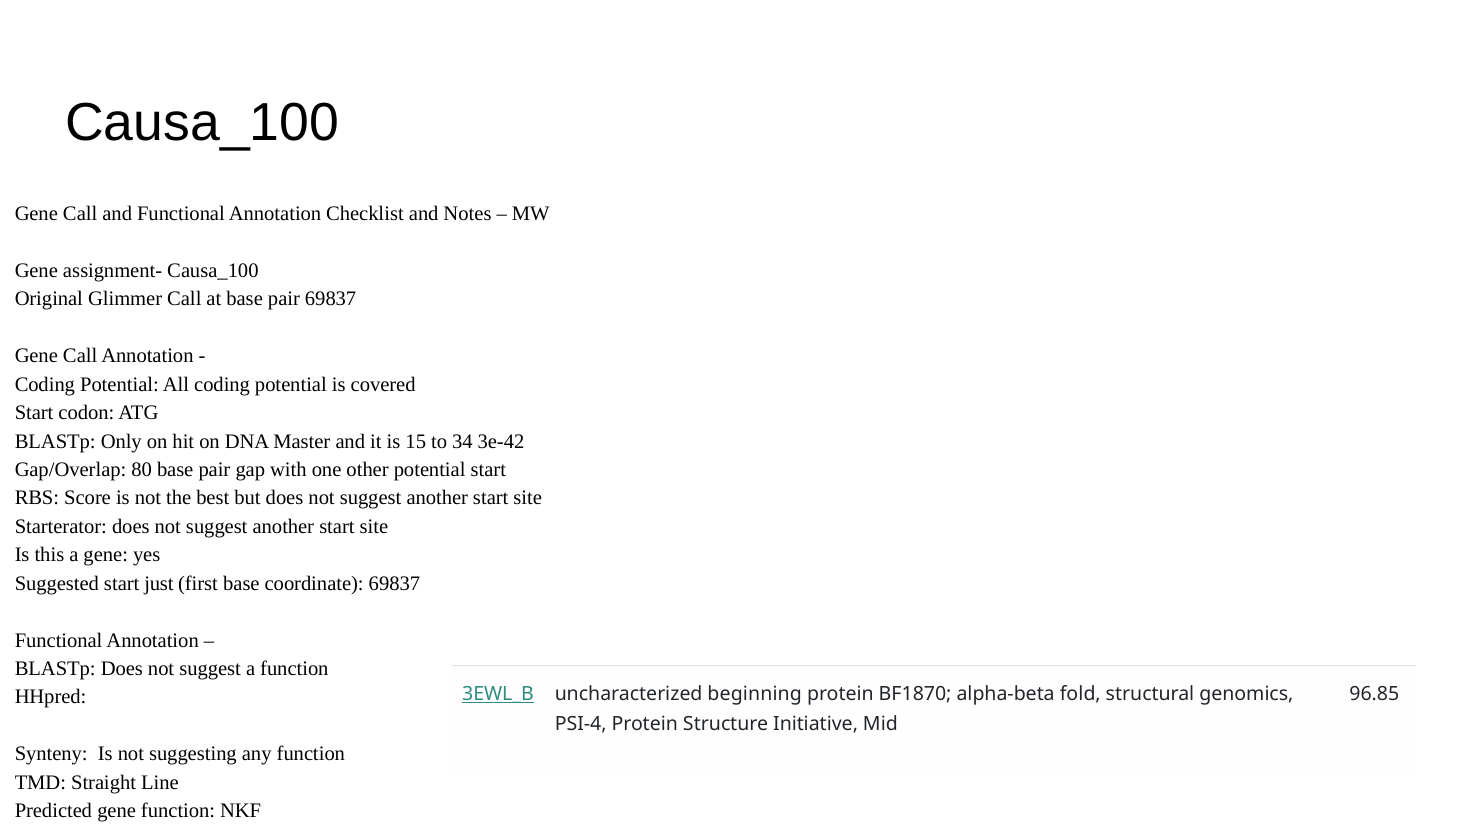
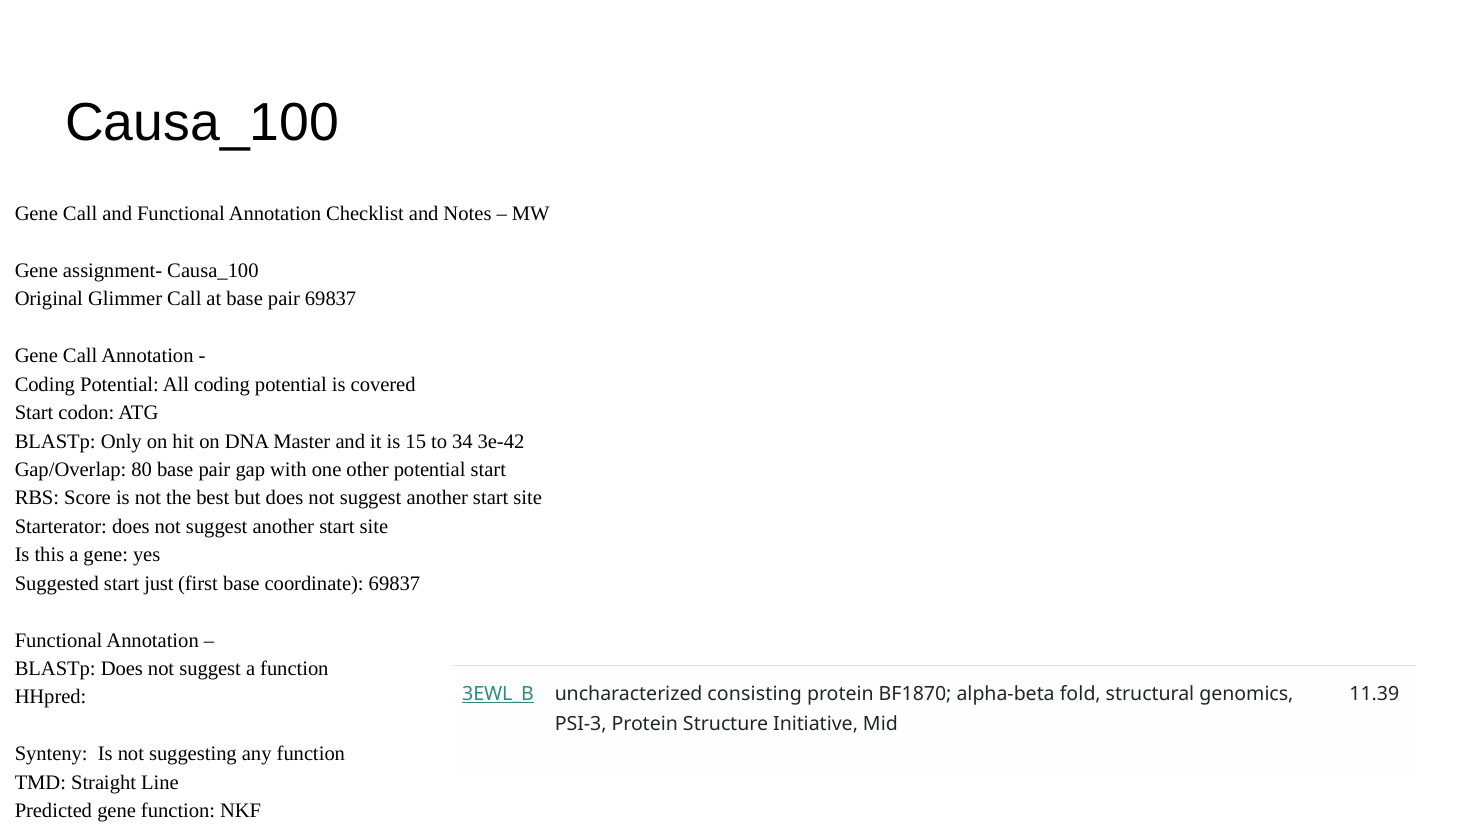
beginning: beginning -> consisting
96.85: 96.85 -> 11.39
PSI-4: PSI-4 -> PSI-3
